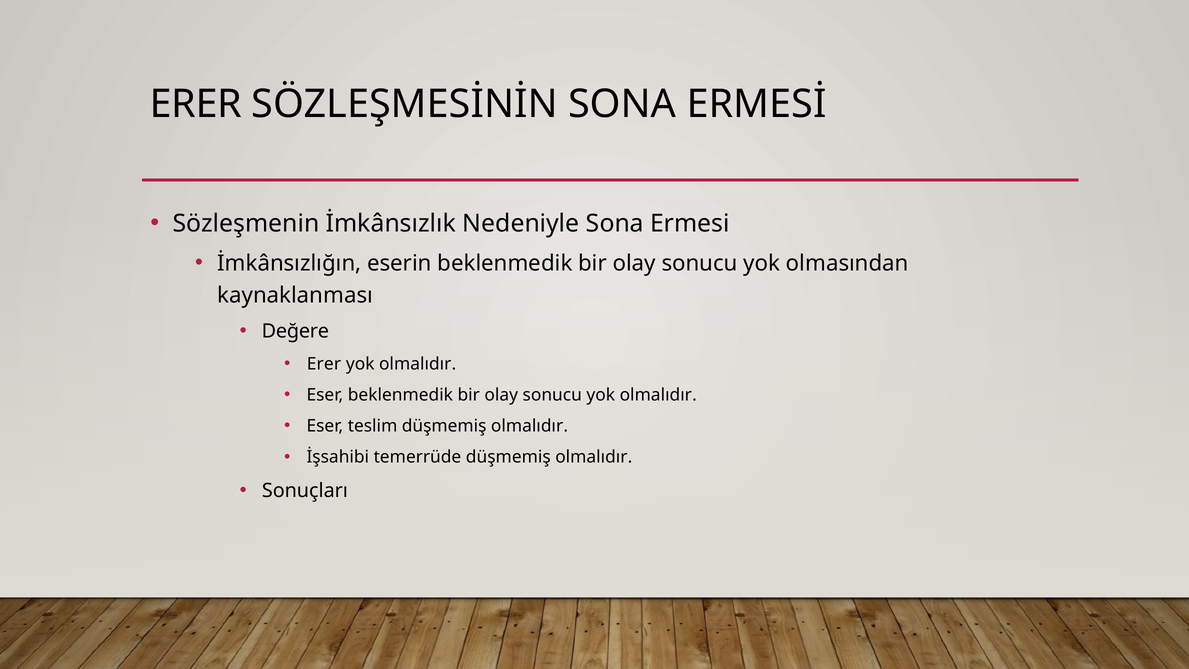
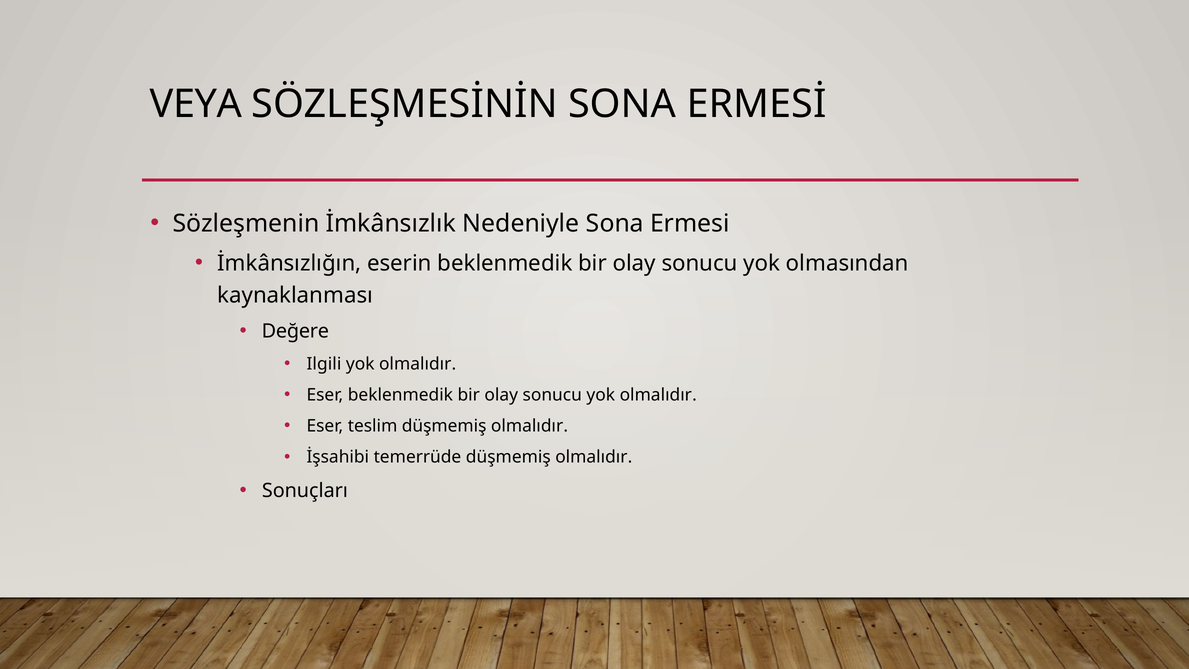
ERER at (196, 104): ERER -> VEYA
Erer at (324, 364): Erer -> Ilgili
